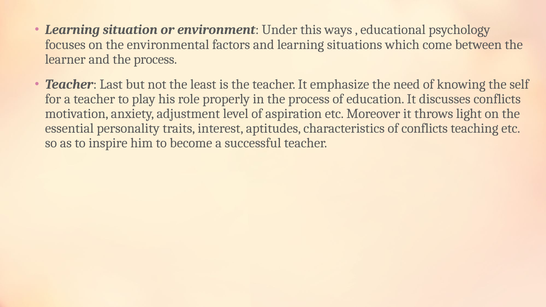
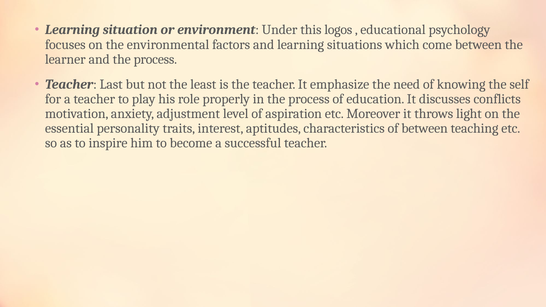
ways: ways -> logos
of conflicts: conflicts -> between
